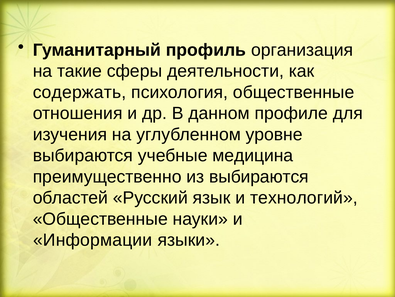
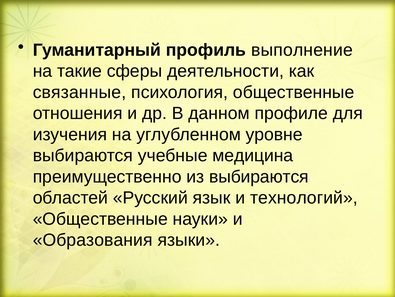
организация: организация -> выполнение
содержать: содержать -> связанные
Информации: Информации -> Образования
